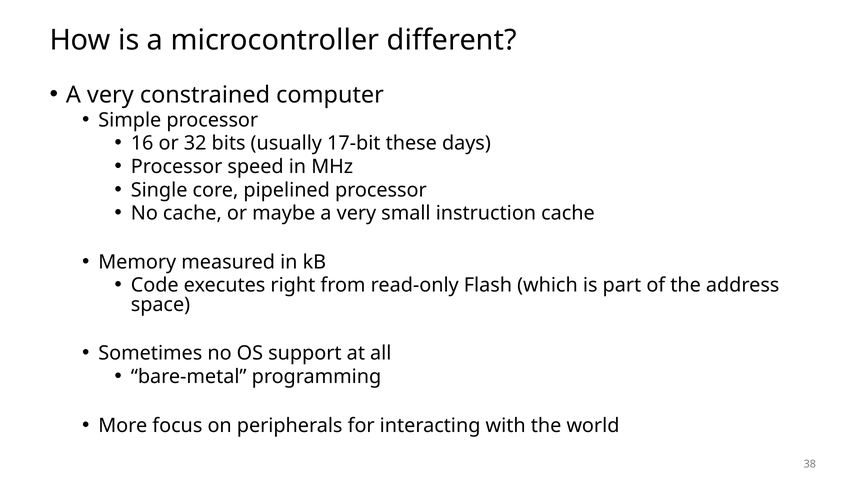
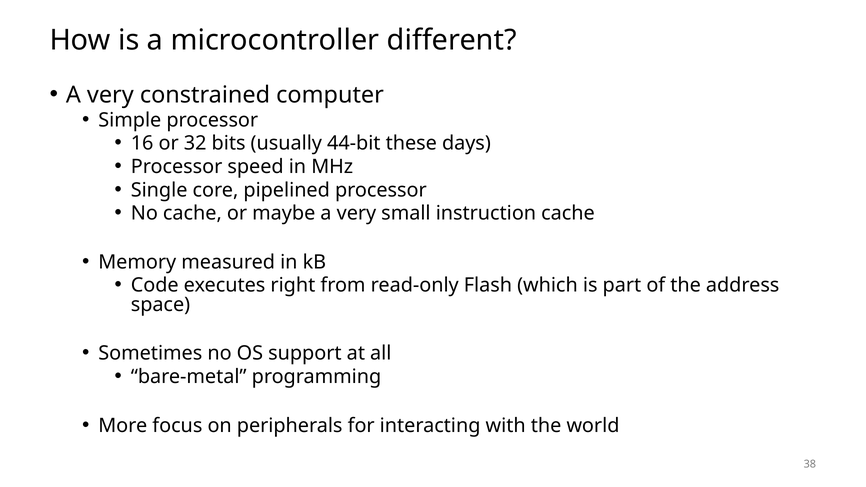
17-bit: 17-bit -> 44-bit
